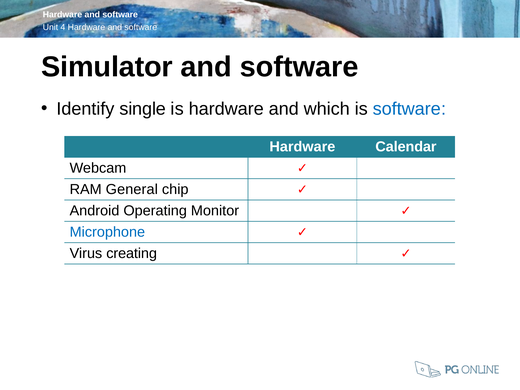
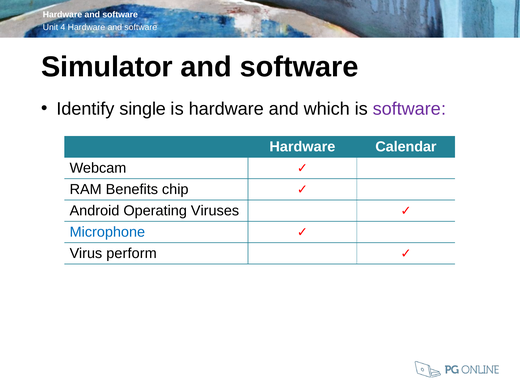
software at (409, 109) colour: blue -> purple
General: General -> Benefits
Monitor: Monitor -> Viruses
creating: creating -> perform
